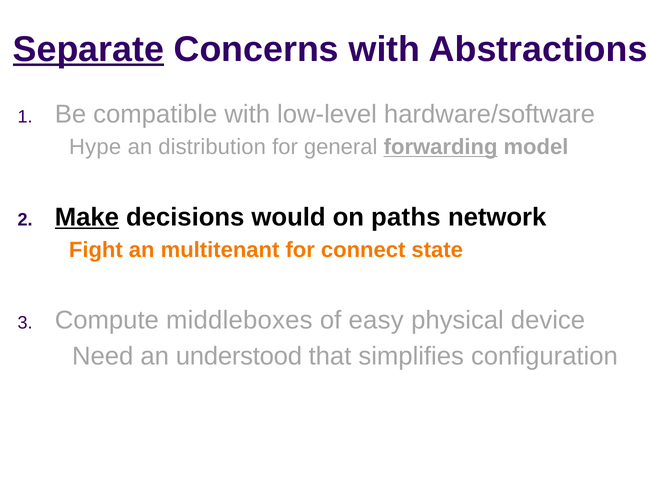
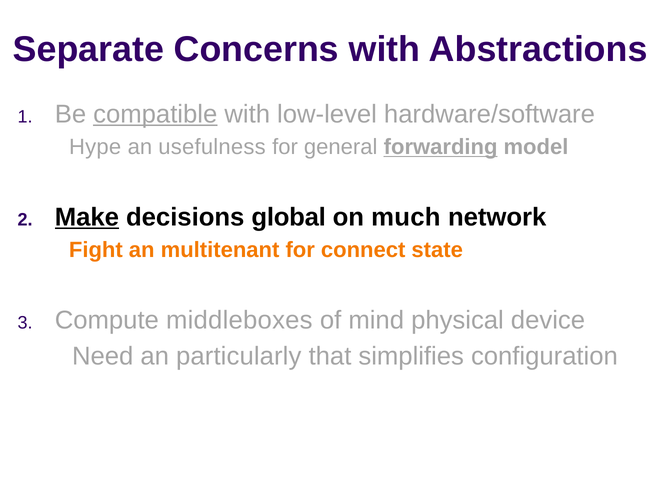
Separate underline: present -> none
compatible underline: none -> present
distribution: distribution -> usefulness
would: would -> global
paths: paths -> much
easy: easy -> mind
understood: understood -> particularly
